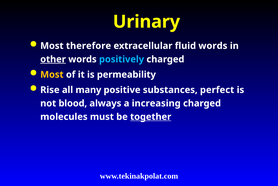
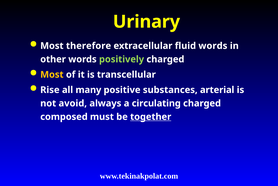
other underline: present -> none
positively colour: light blue -> light green
permeability: permeability -> transcellular
perfect: perfect -> arterial
blood: blood -> avoid
increasing: increasing -> circulating
molecules: molecules -> composed
